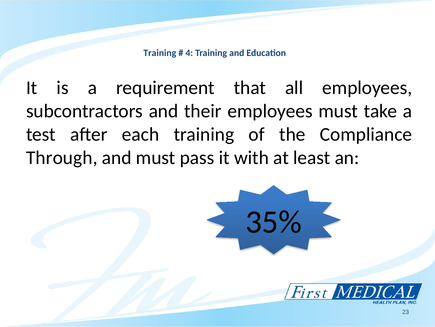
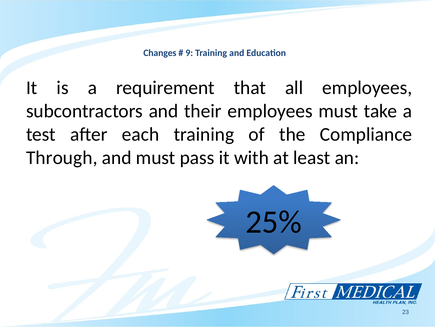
Training at (160, 53): Training -> Changes
4: 4 -> 9
35%: 35% -> 25%
